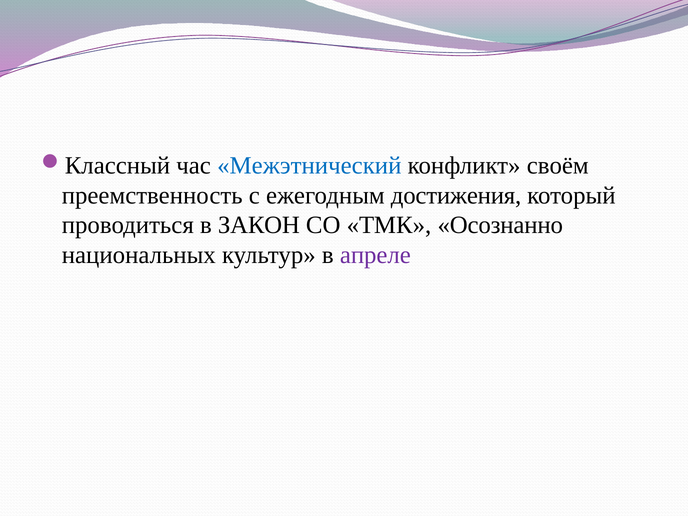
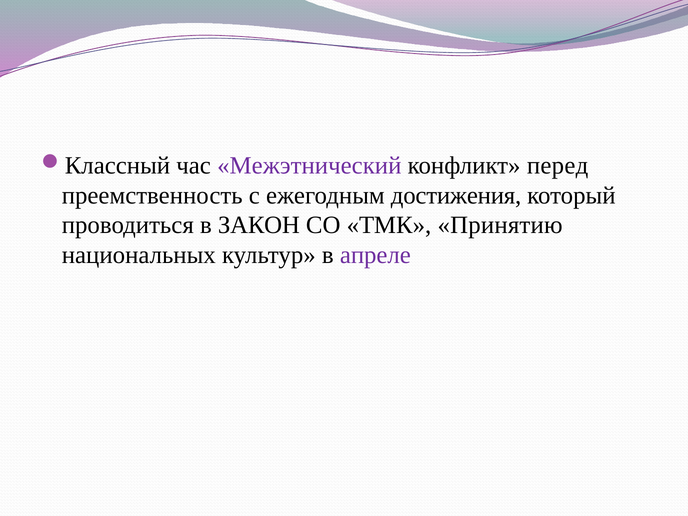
Межэтнический colour: blue -> purple
своём: своём -> перед
Осознанно: Осознанно -> Принятию
